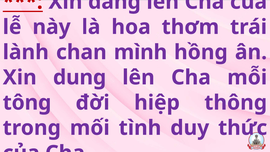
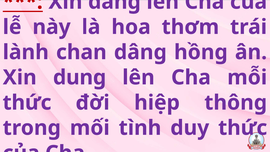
chan mình: mình -> dâng
tông at (27, 103): tông -> thức
